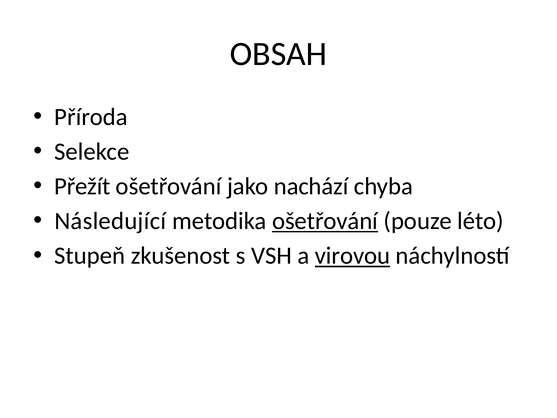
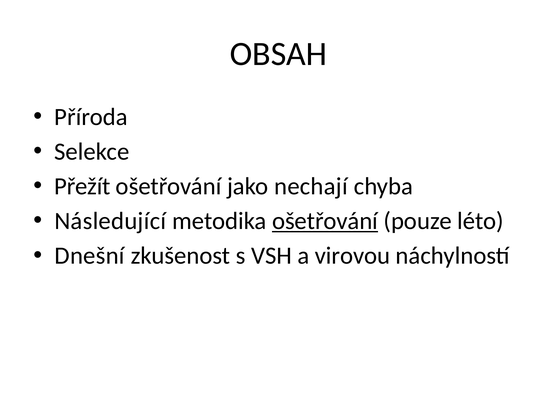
nachází: nachází -> nechají
Stupeň: Stupeň -> Dnešní
virovou underline: present -> none
